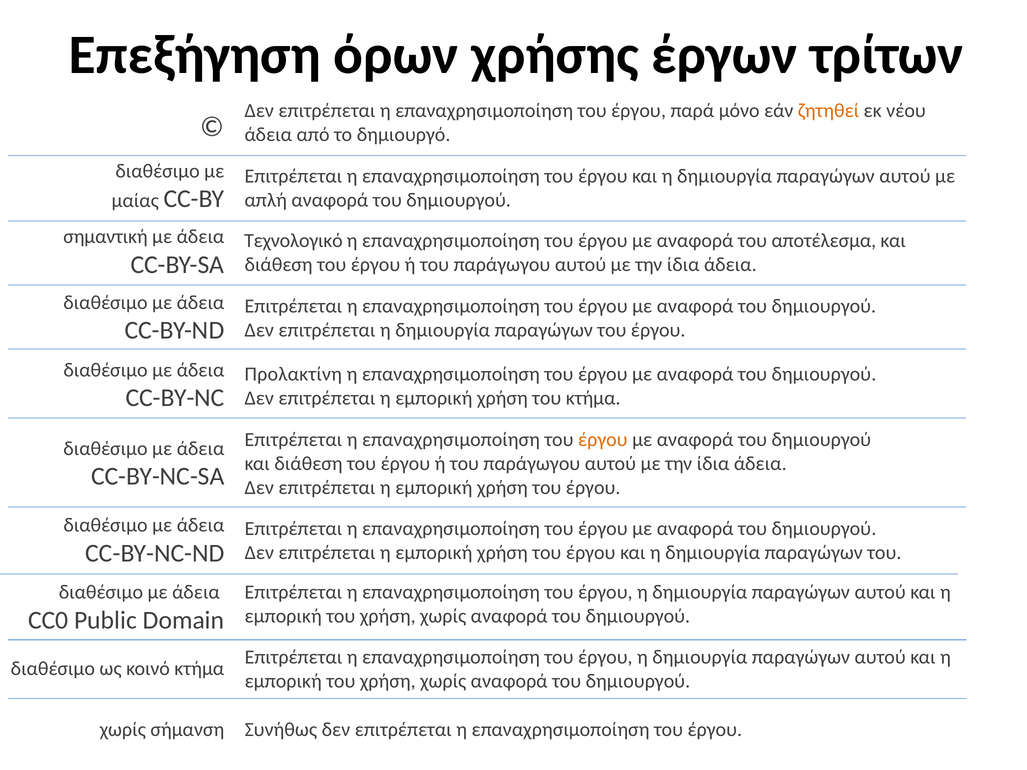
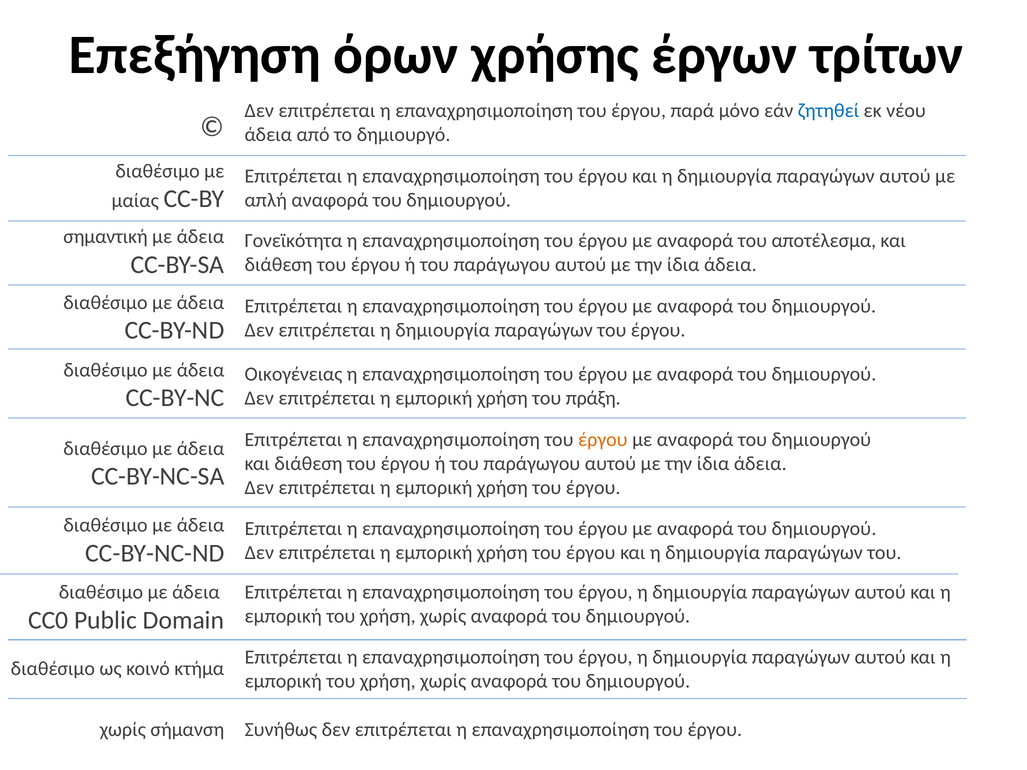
ζητηθεί colour: orange -> blue
Τεχνολογικό: Τεχνολογικό -> Γονεϊκότητα
Προλακτίνη: Προλακτίνη -> Οικογένειας
του κτήμα: κτήμα -> πράξη
